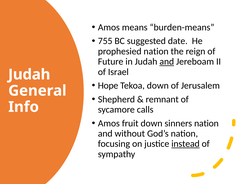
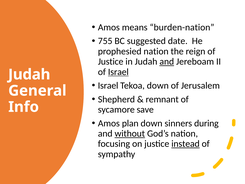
burden-means: burden-means -> burden-nation
Future at (111, 62): Future -> Justice
Israel at (118, 72) underline: none -> present
Hope at (108, 85): Hope -> Israel
calls: calls -> save
fruit: fruit -> plan
sinners nation: nation -> during
without underline: none -> present
